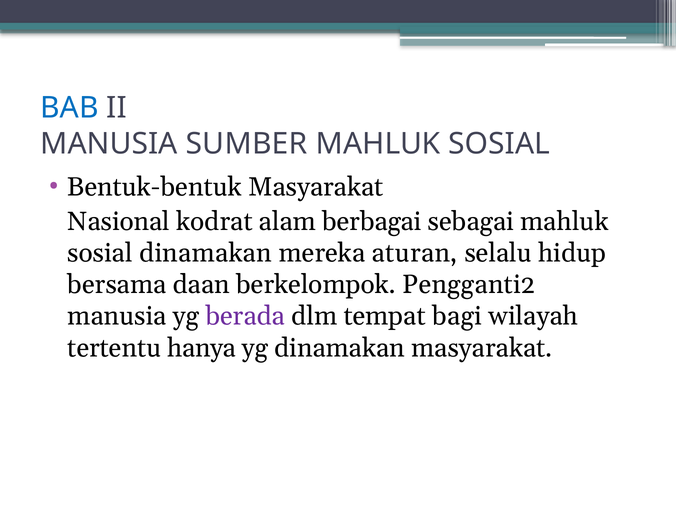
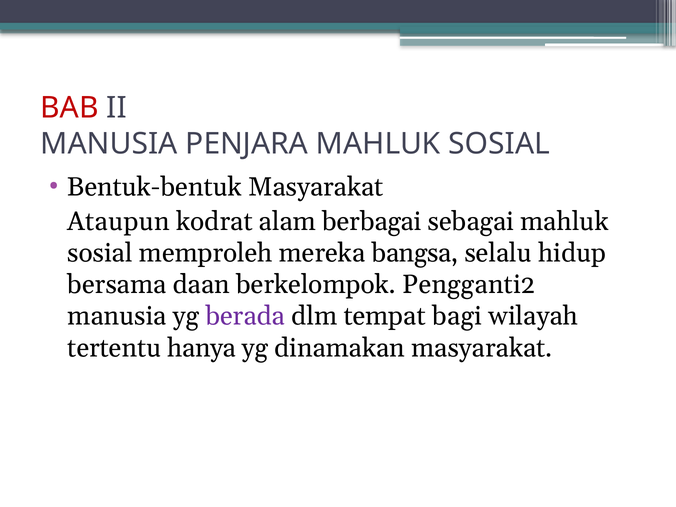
BAB colour: blue -> red
SUMBER: SUMBER -> PENJARA
Nasional: Nasional -> Ataupun
sosial dinamakan: dinamakan -> memproleh
aturan: aturan -> bangsa
